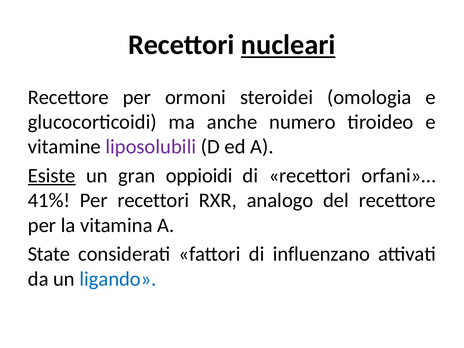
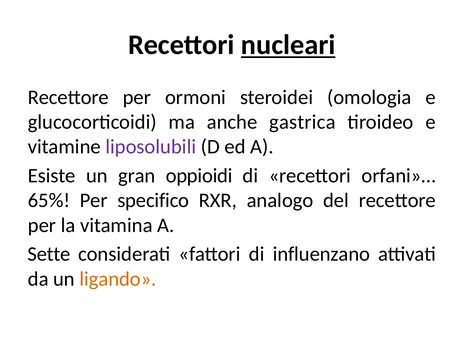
numero: numero -> gastrica
Esiste underline: present -> none
41%: 41% -> 65%
Per recettori: recettori -> specifico
State: State -> Sette
ligando colour: blue -> orange
